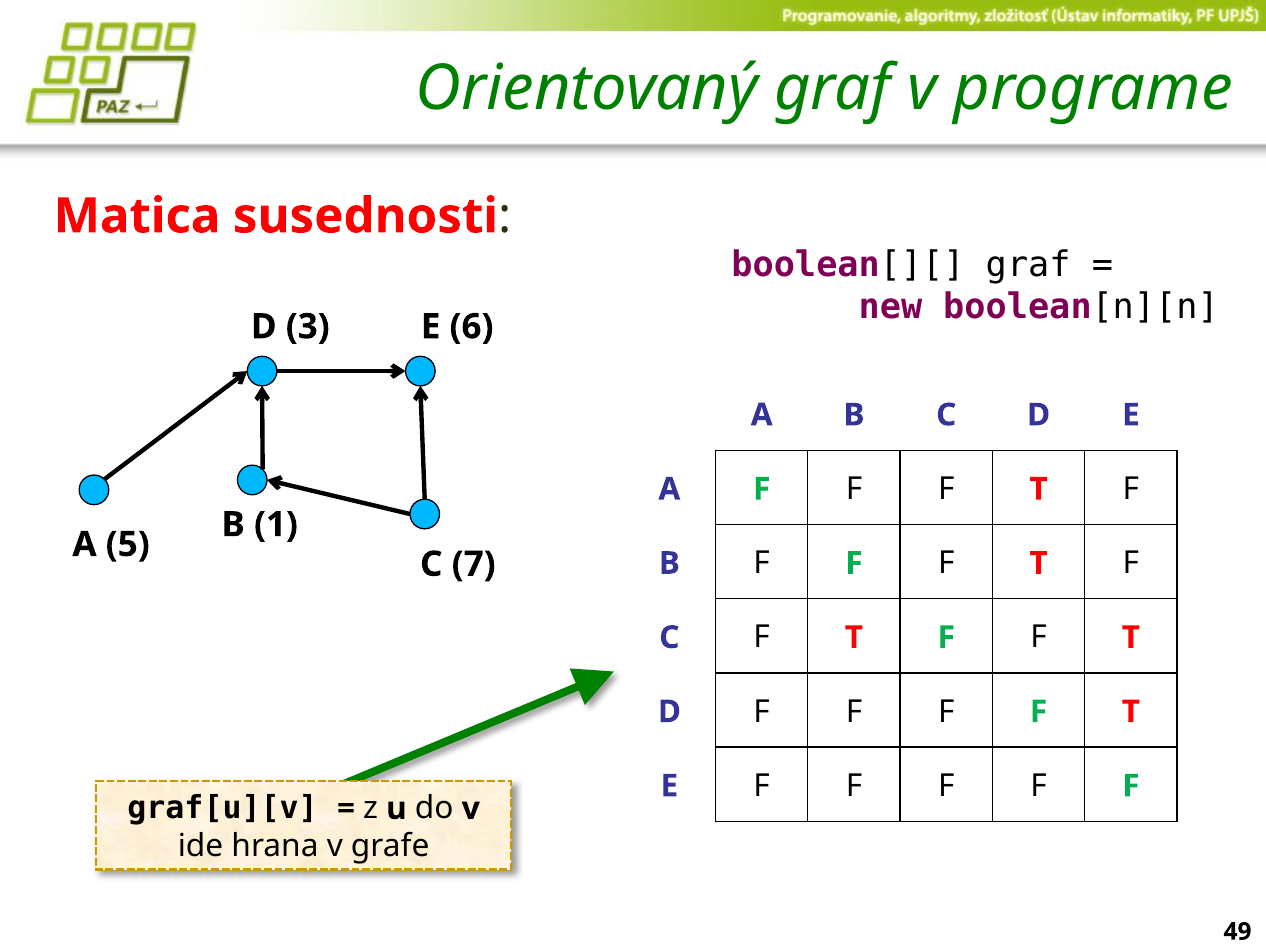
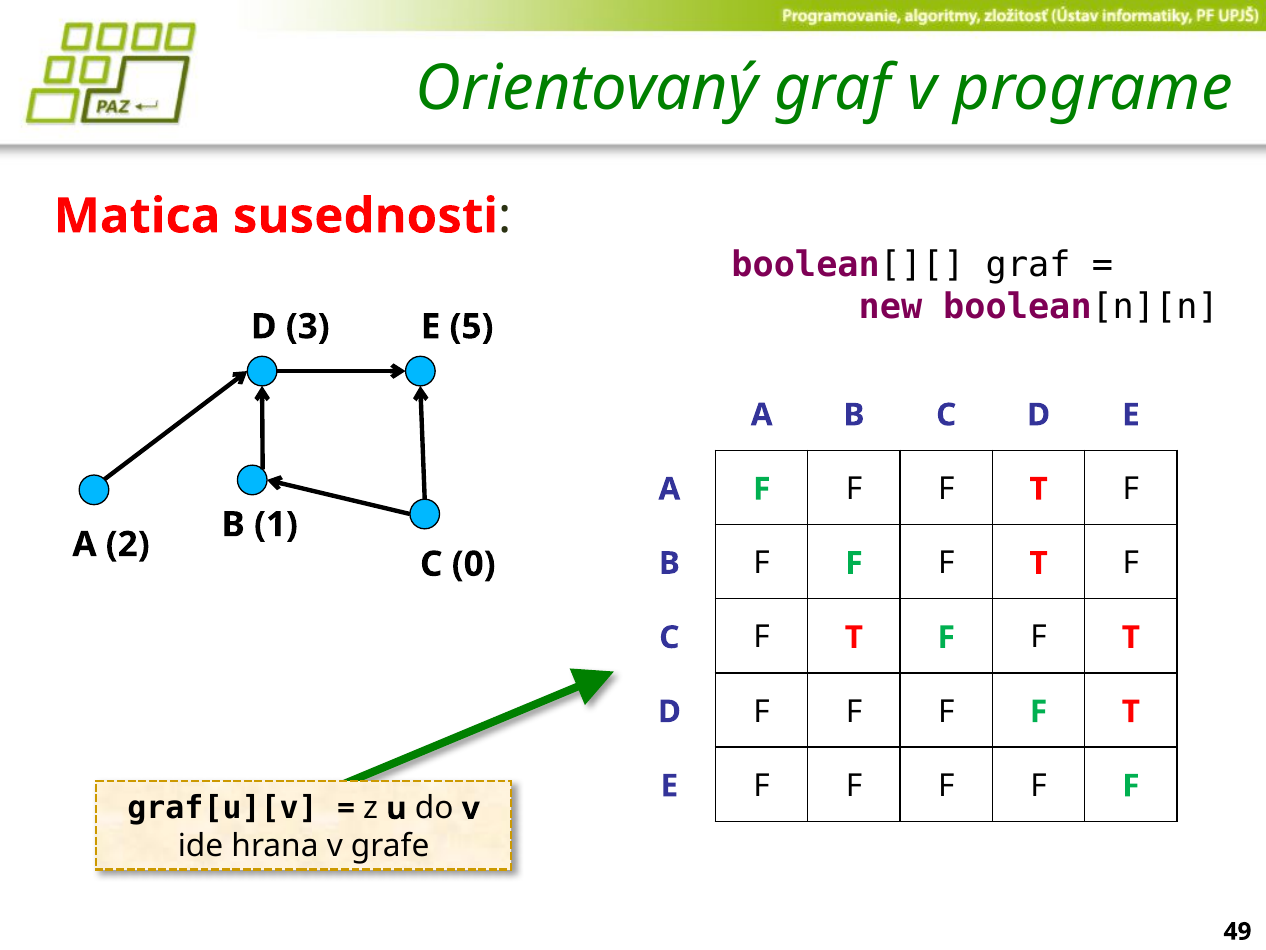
6: 6 -> 5
5: 5 -> 2
7: 7 -> 0
